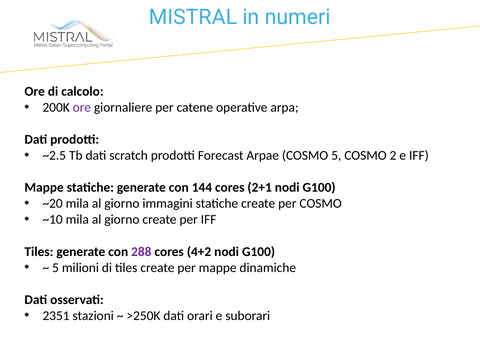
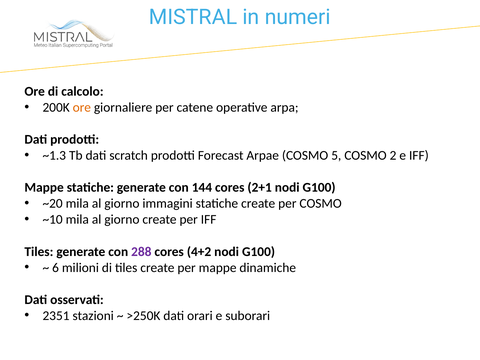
ore at (82, 108) colour: purple -> orange
~2.5: ~2.5 -> ~1.3
5 at (55, 268): 5 -> 6
